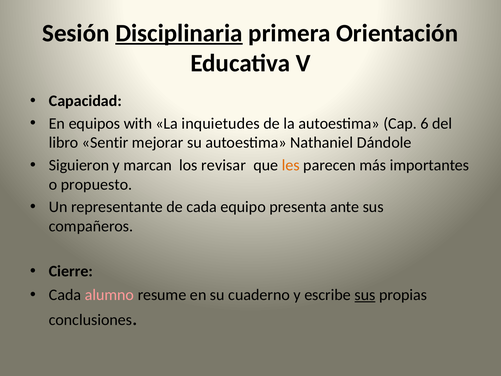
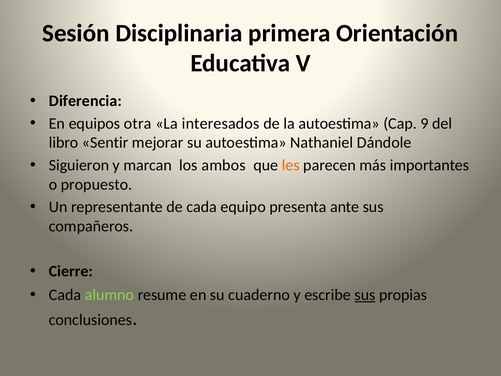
Disciplinaria underline: present -> none
Capacidad: Capacidad -> Diferencia
with: with -> otra
inquietudes: inquietudes -> interesados
6: 6 -> 9
revisar: revisar -> ambos
alumno colour: pink -> light green
